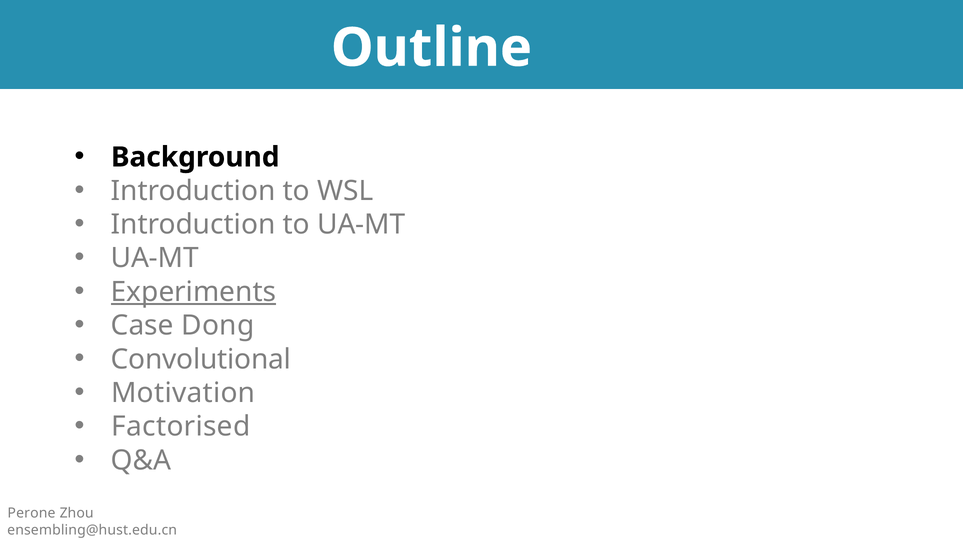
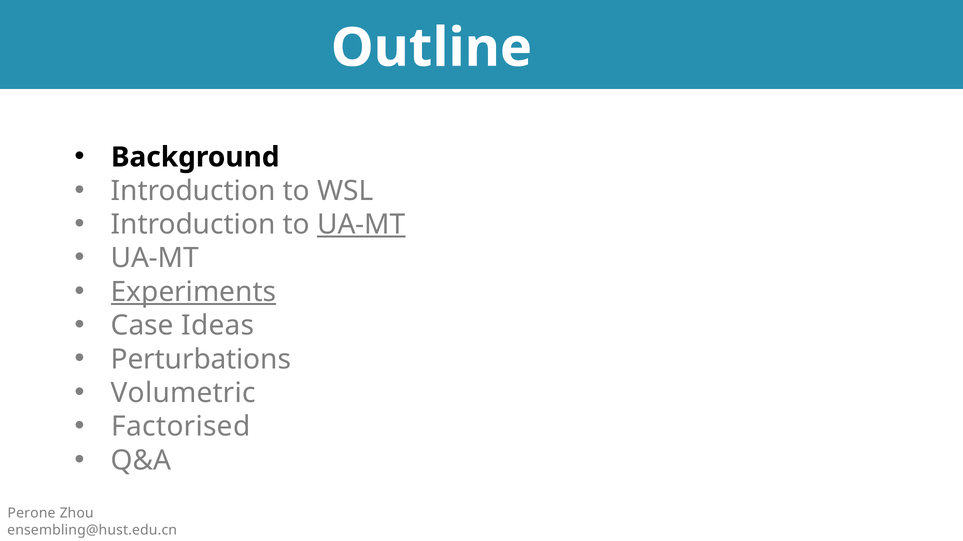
UA-MT at (361, 225) underline: none -> present
Dong: Dong -> Ideas
Convolutional: Convolutional -> Perturbations
Motivation: Motivation -> Volumetric
